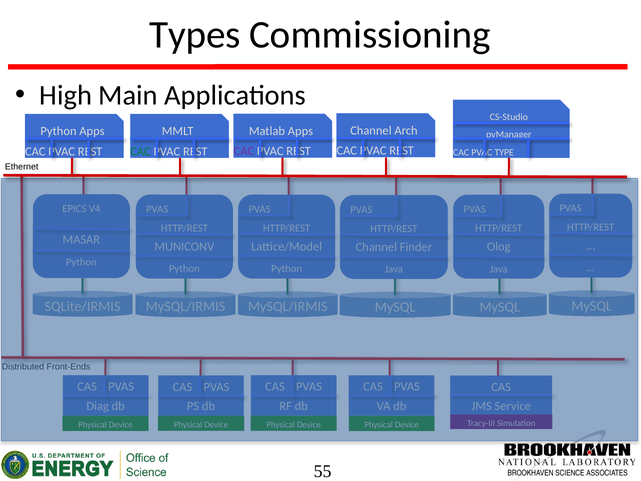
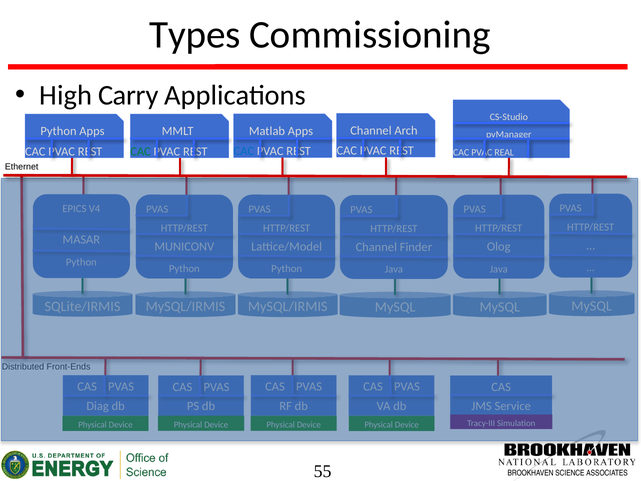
Main: Main -> Carry
CAC at (244, 151) colour: purple -> blue
TYPE: TYPE -> REAL
